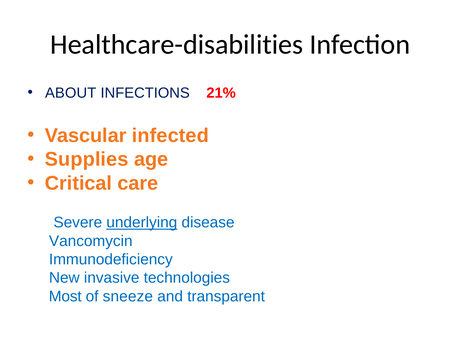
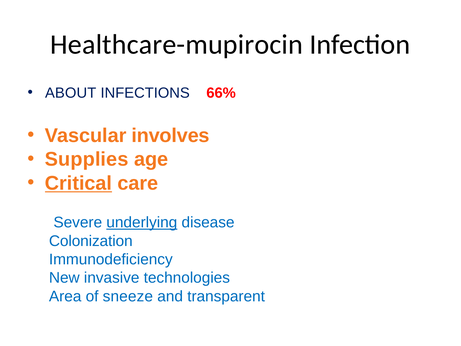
Healthcare-disabilities: Healthcare-disabilities -> Healthcare-mupirocin
21%: 21% -> 66%
infected: infected -> involves
Critical underline: none -> present
Vancomycin: Vancomycin -> Colonization
Most: Most -> Area
